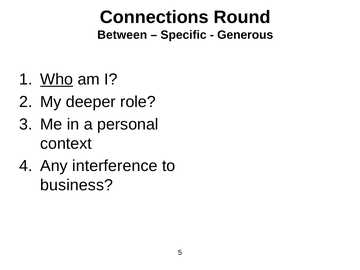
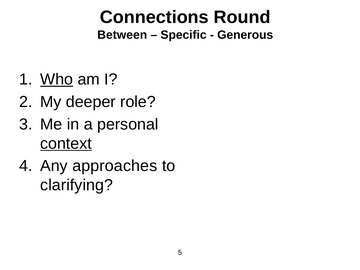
context underline: none -> present
interference: interference -> approaches
business: business -> clarifying
